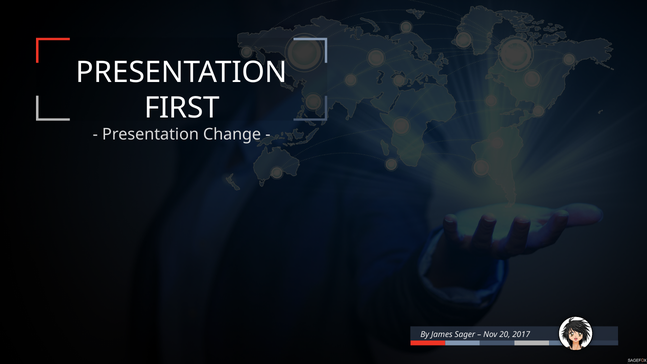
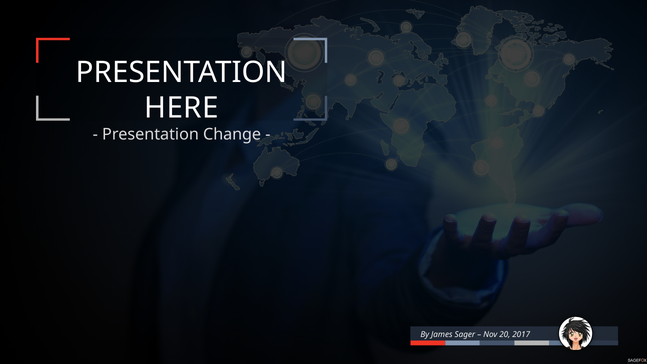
FIRST: FIRST -> HERE
